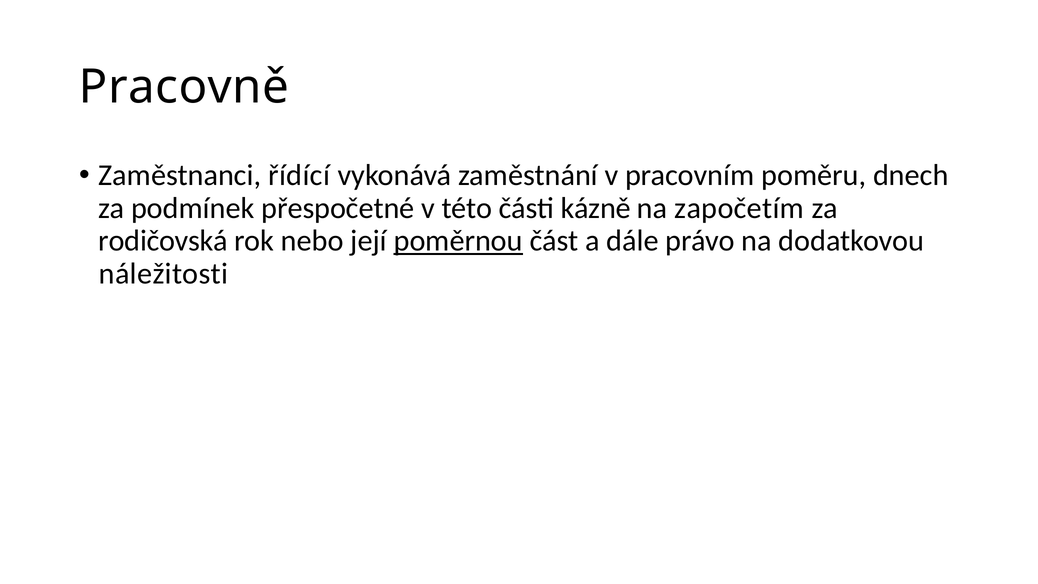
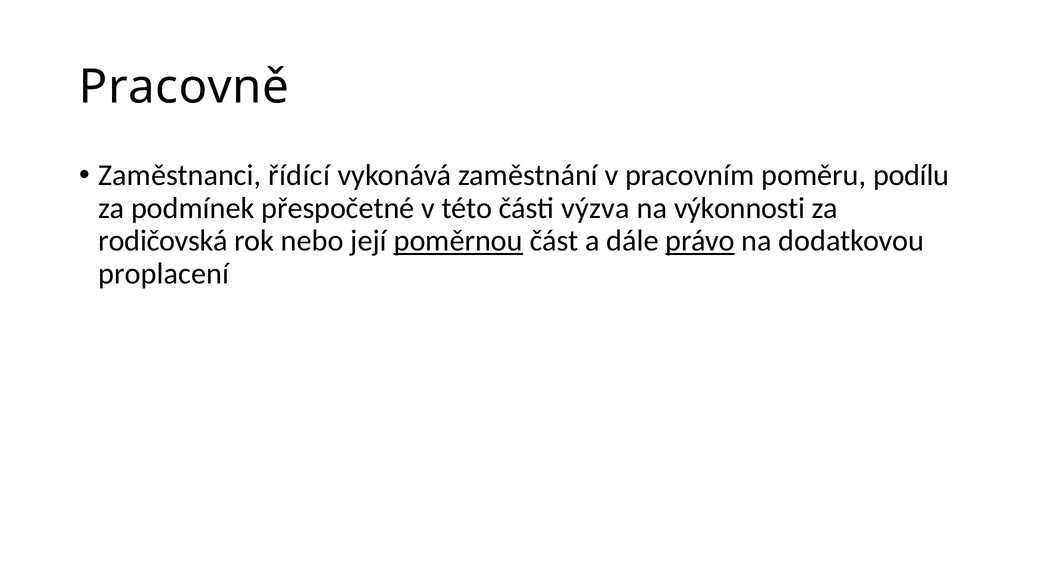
dnech: dnech -> podílu
kázně: kázně -> výzva
započetím: započetím -> výkonnosti
právo underline: none -> present
náležitosti: náležitosti -> proplacení
